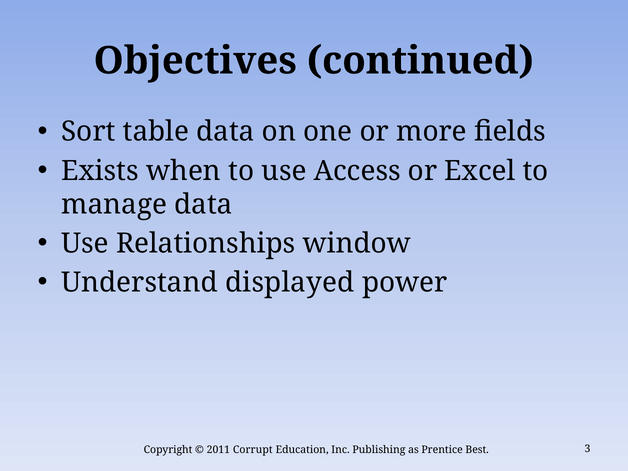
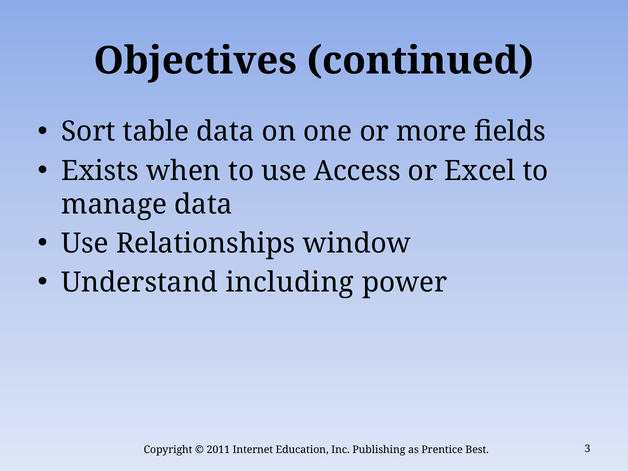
displayed: displayed -> including
Corrupt: Corrupt -> Internet
